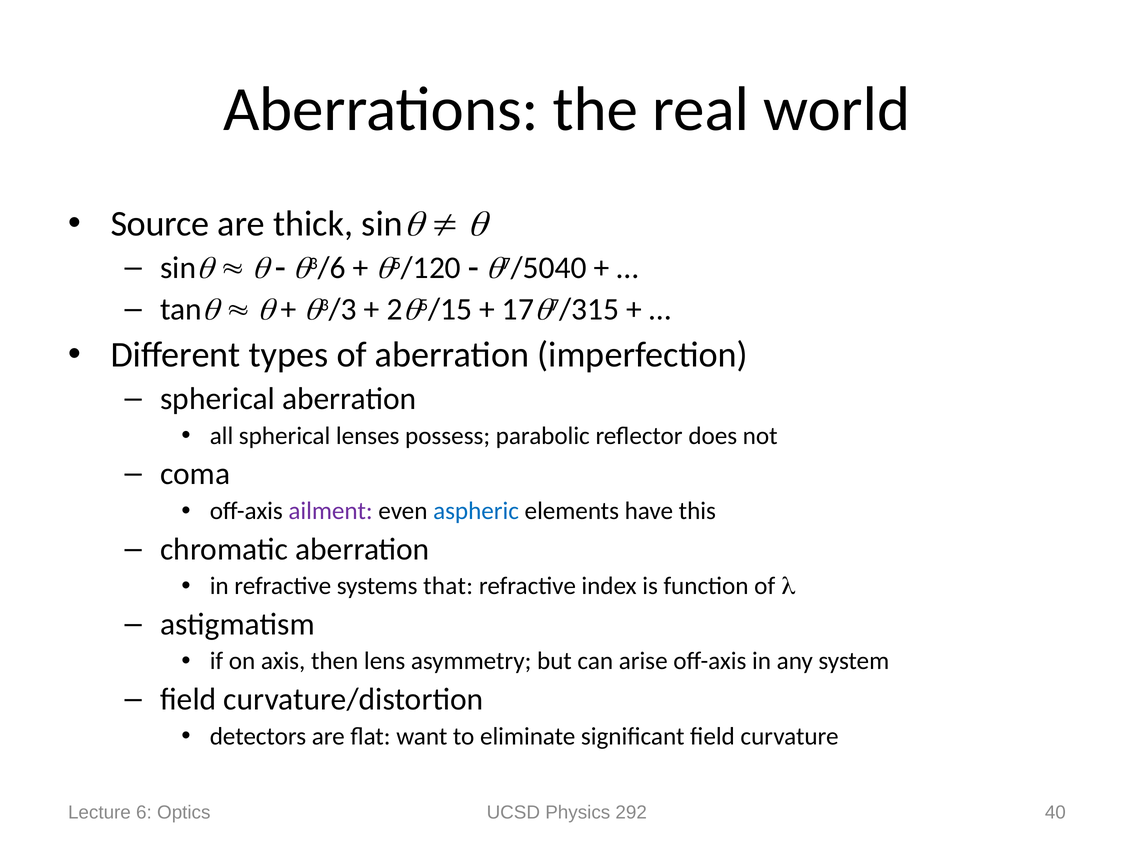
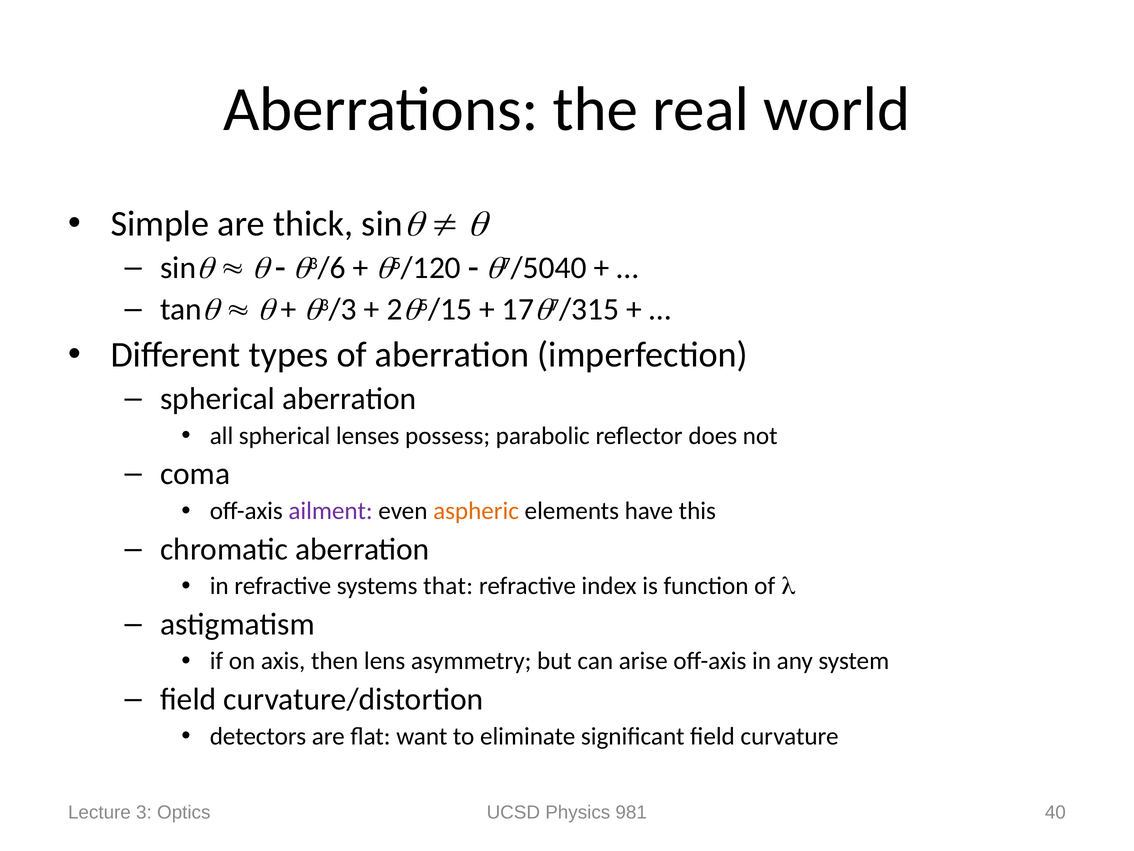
Source: Source -> Simple
aspheric colour: blue -> orange
6: 6 -> 3
292: 292 -> 981
